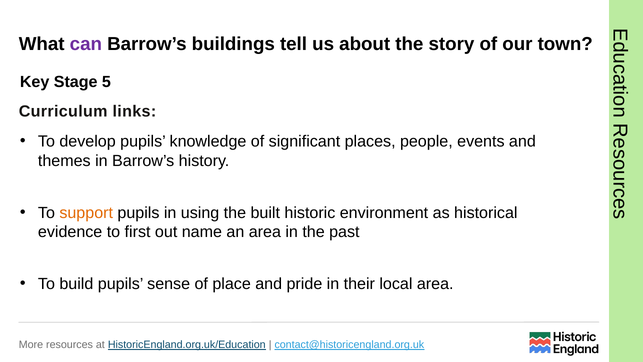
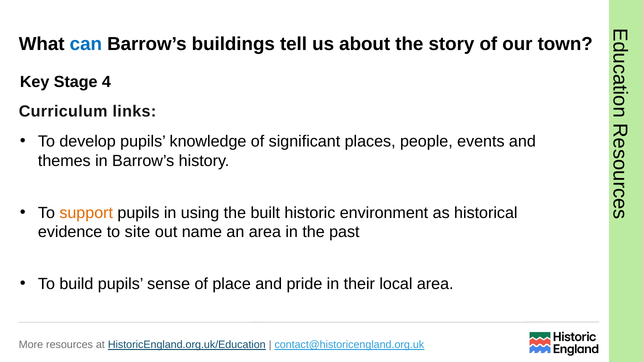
can colour: purple -> blue
5: 5 -> 4
first: first -> site
